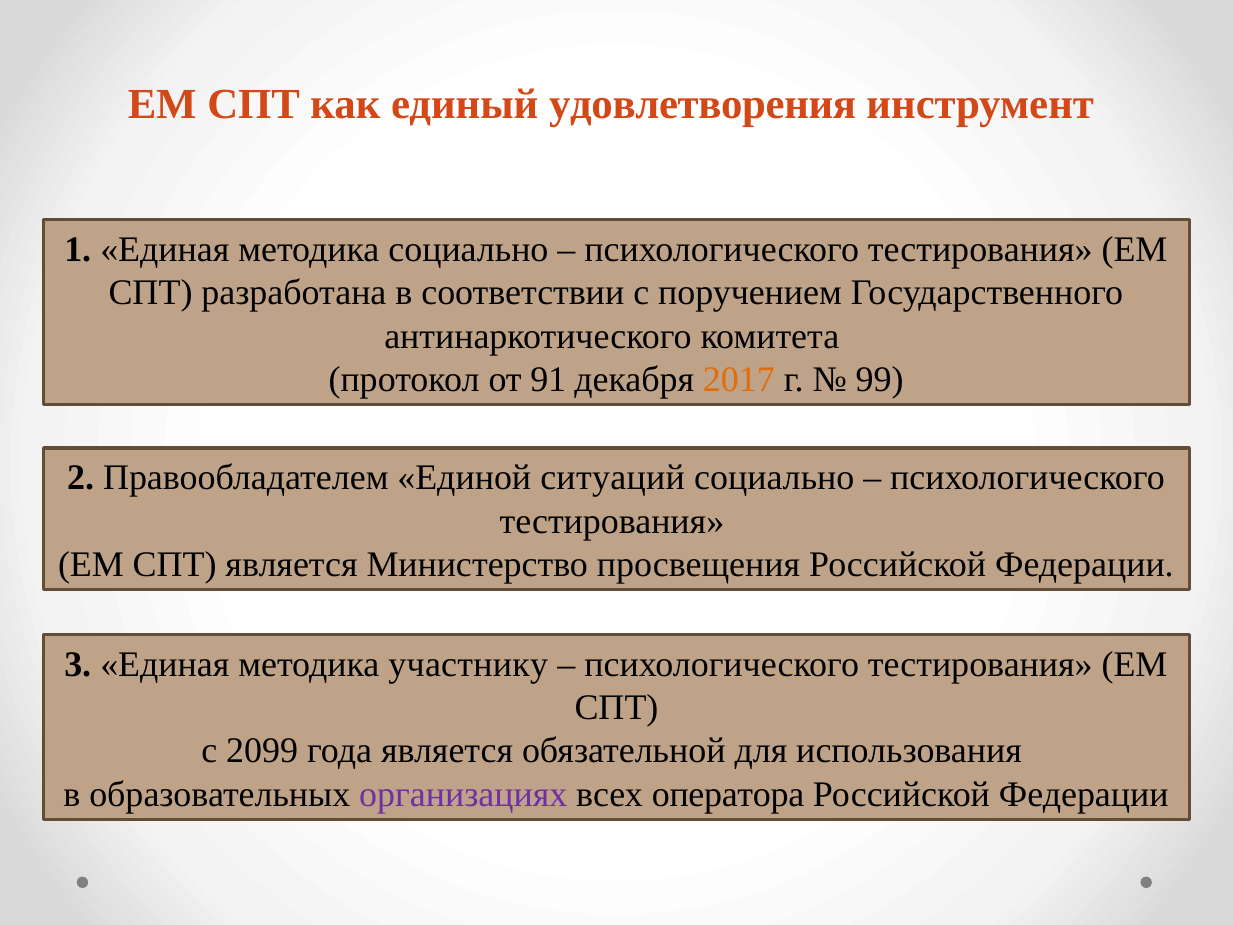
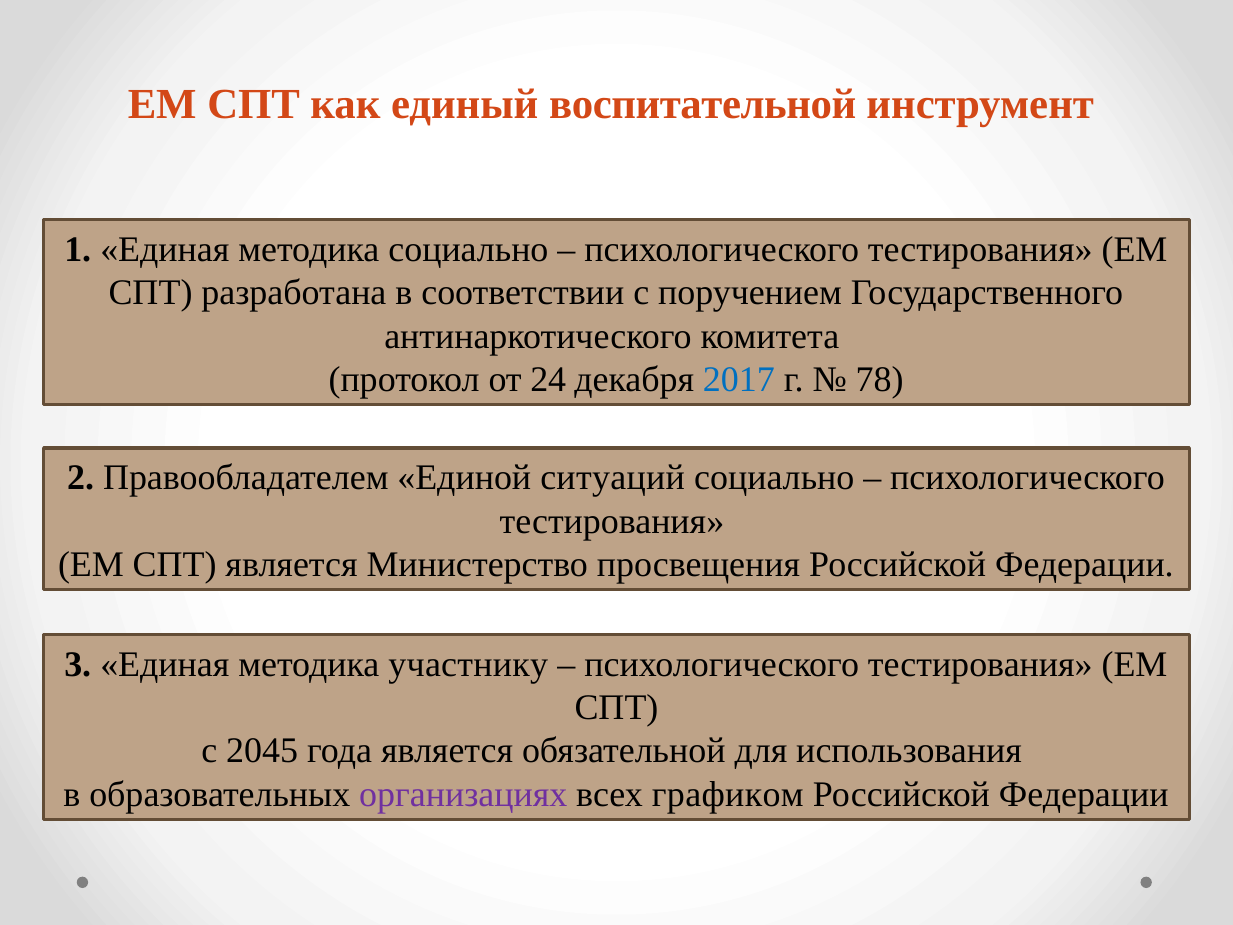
удовлетворения: удовлетворения -> воспитательной
91: 91 -> 24
2017 colour: orange -> blue
99: 99 -> 78
2099: 2099 -> 2045
оператора: оператора -> графиком
